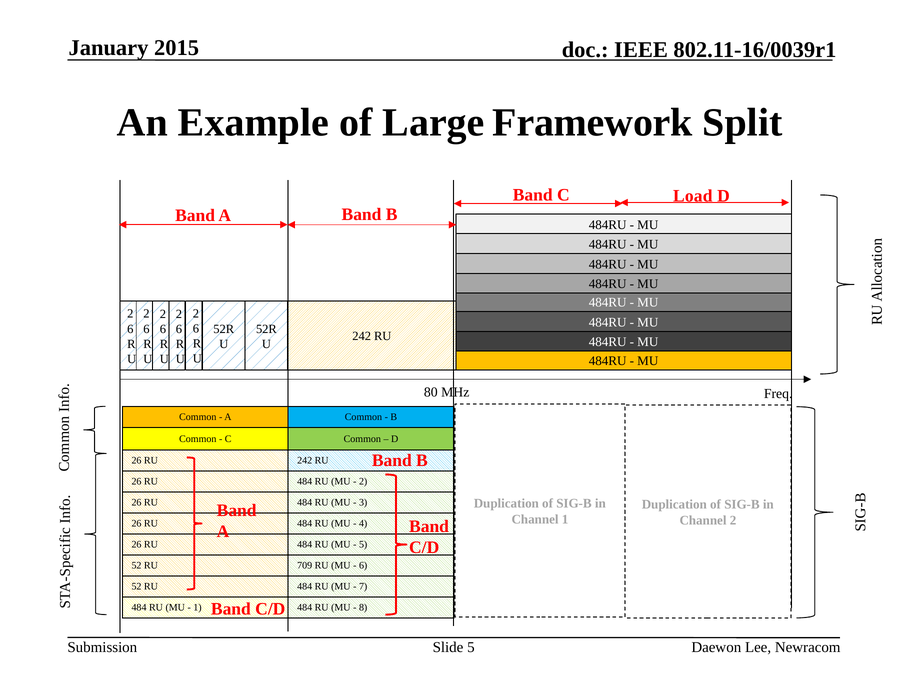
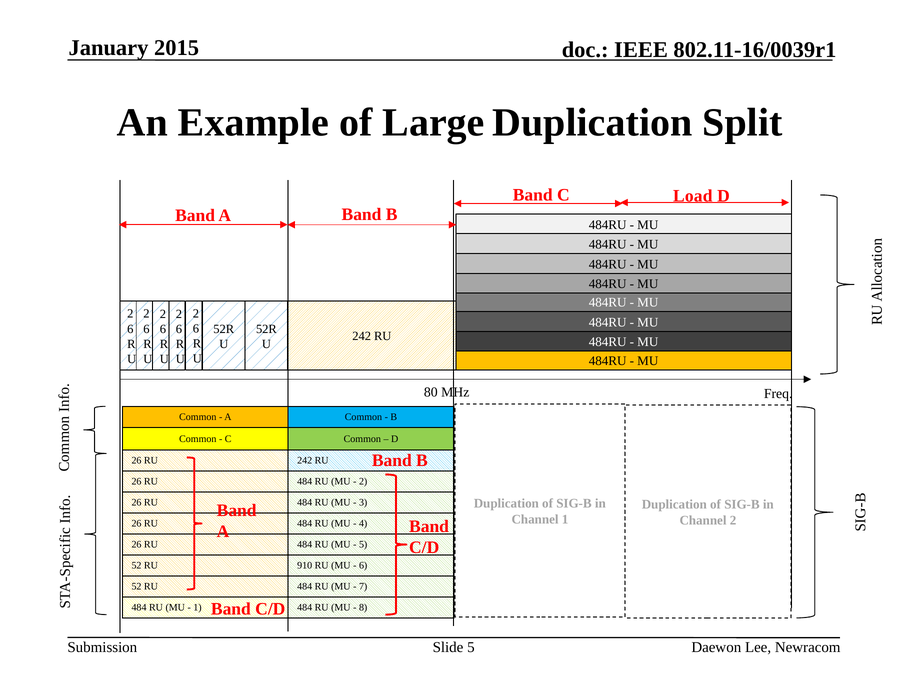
Large Framework: Framework -> Duplication
709: 709 -> 910
